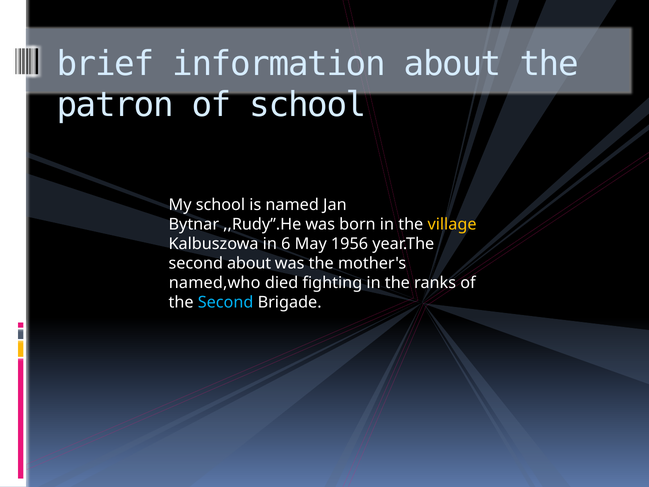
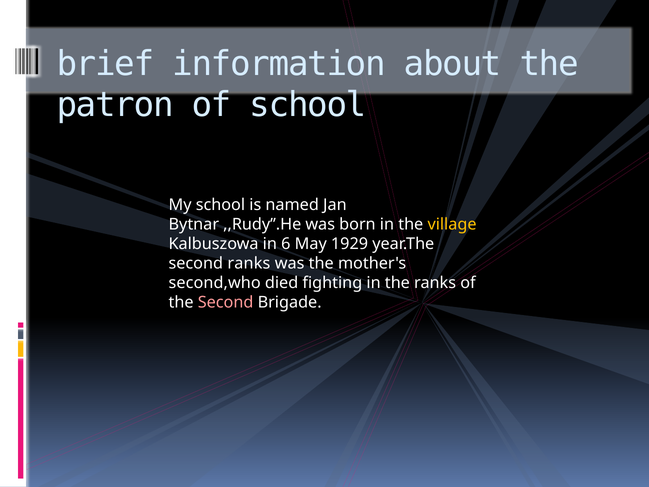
1956: 1956 -> 1929
second about: about -> ranks
named,who: named,who -> second,who
Second at (226, 302) colour: light blue -> pink
